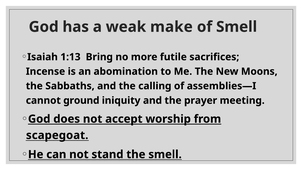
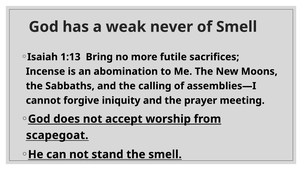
make: make -> never
ground: ground -> forgive
